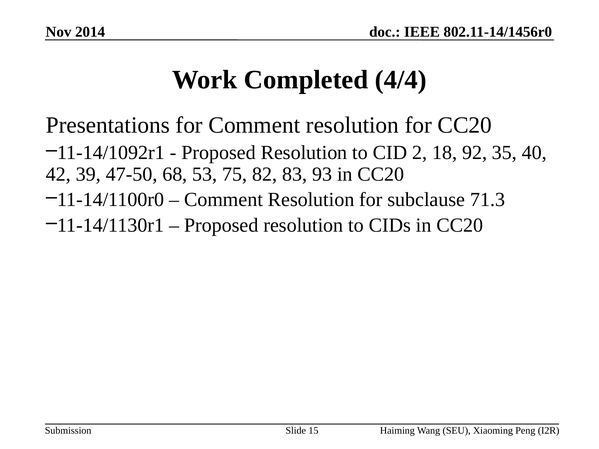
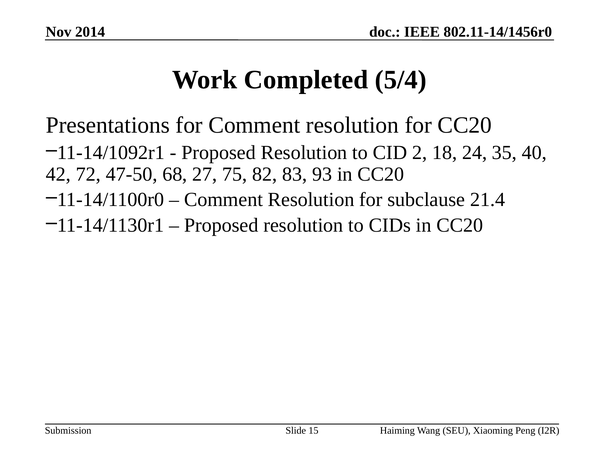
4/4: 4/4 -> 5/4
92: 92 -> 24
39: 39 -> 72
53: 53 -> 27
71.3: 71.3 -> 21.4
